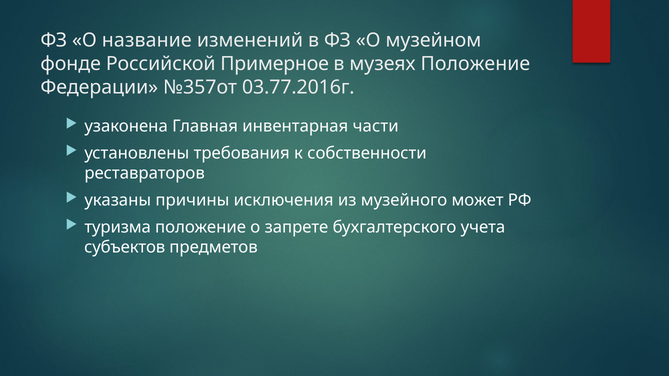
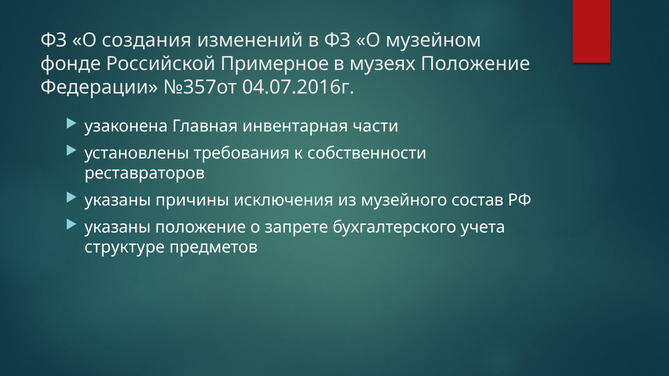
название: название -> создания
03.77.2016г: 03.77.2016г -> 04.07.2016г
может: может -> состав
туризма at (118, 228): туризма -> указаны
субъектов: субъектов -> структуре
